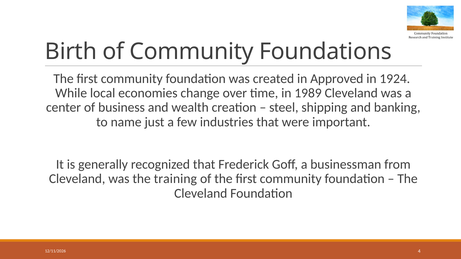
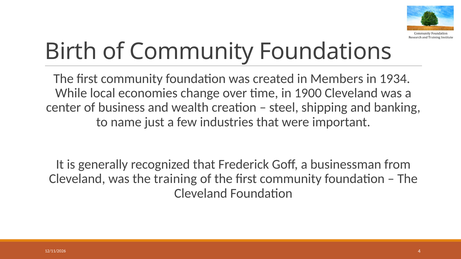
Approved: Approved -> Members
1924: 1924 -> 1934
1989: 1989 -> 1900
